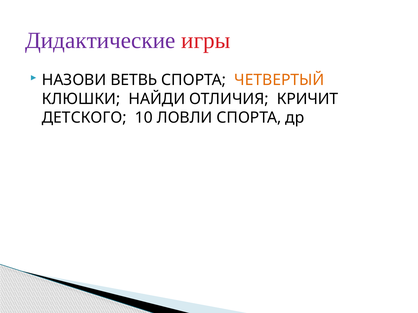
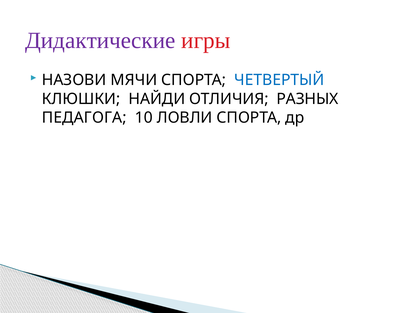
ВЕТВЬ: ВЕТВЬ -> МЯЧИ
ЧЕТВЕРТЫЙ colour: orange -> blue
КРИЧИТ: КРИЧИТ -> РАЗНЫХ
ДЕТСКОГО: ДЕТСКОГО -> ПЕДАГОГА
